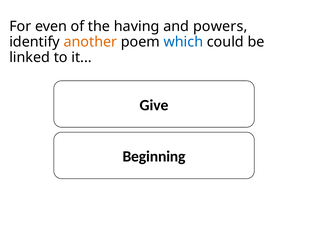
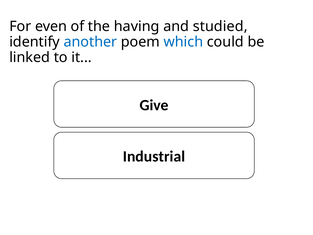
powers: powers -> studied
another colour: orange -> blue
Beginning: Beginning -> Industrial
